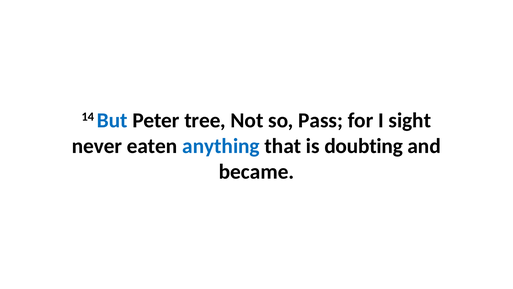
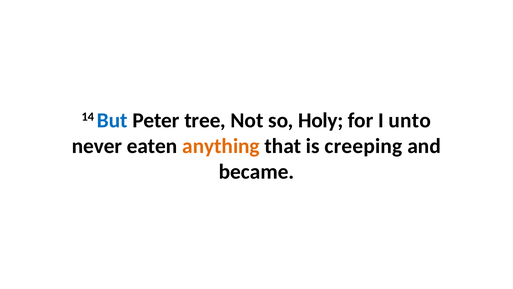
Pass: Pass -> Holy
sight: sight -> unto
anything colour: blue -> orange
doubting: doubting -> creeping
